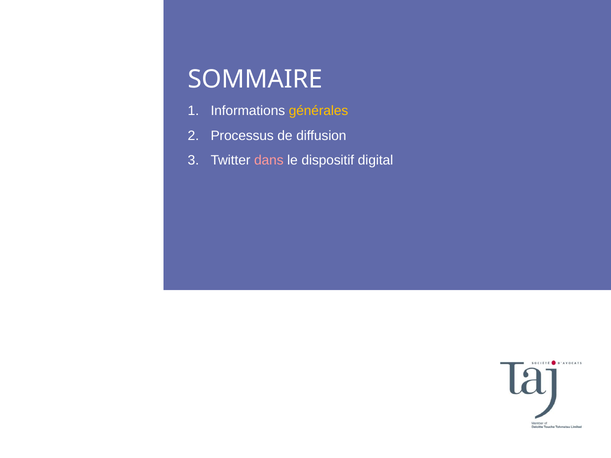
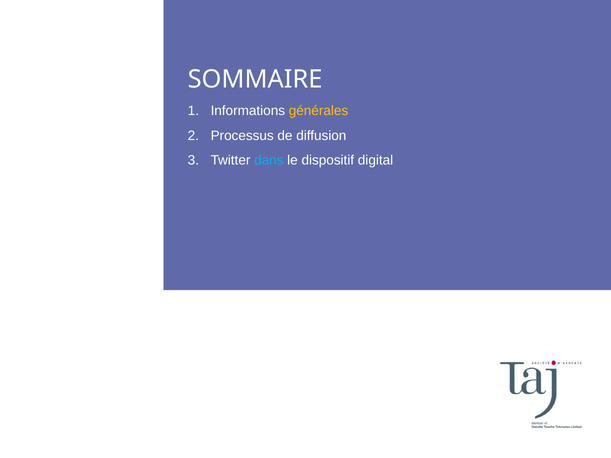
dans colour: pink -> light blue
